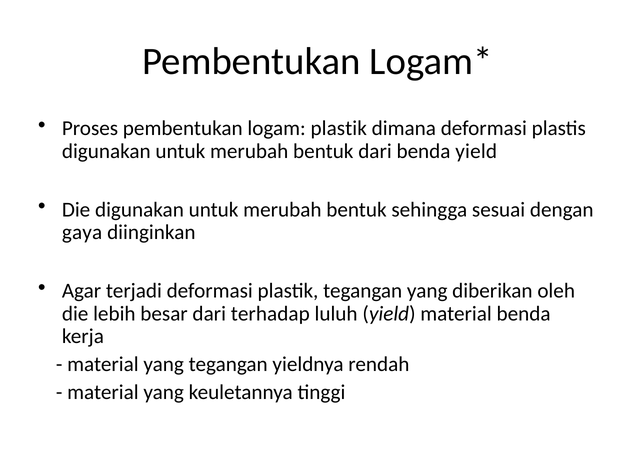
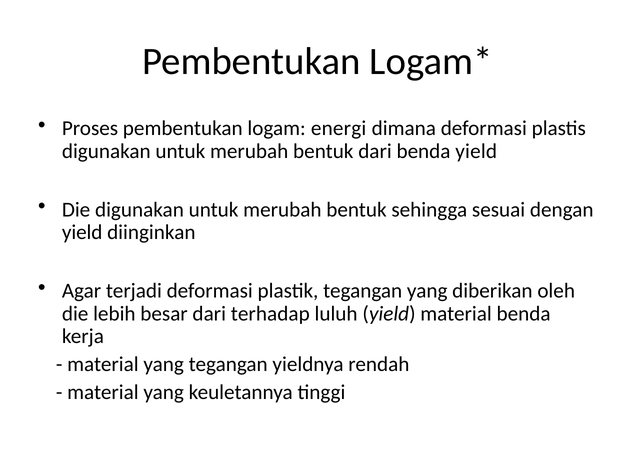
logam plastik: plastik -> energi
gaya at (82, 233): gaya -> yield
